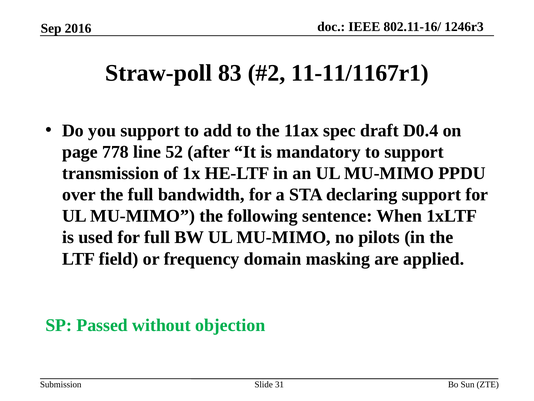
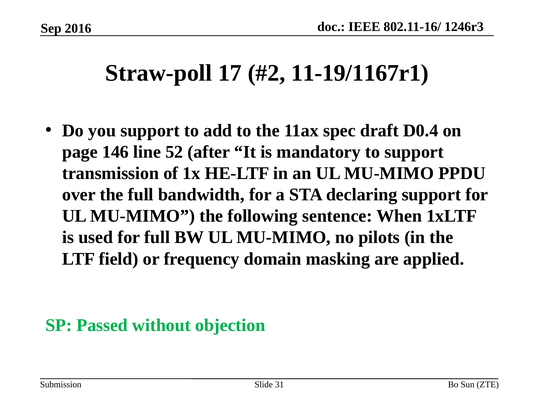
83: 83 -> 17
11-11/1167r1: 11-11/1167r1 -> 11-19/1167r1
778: 778 -> 146
